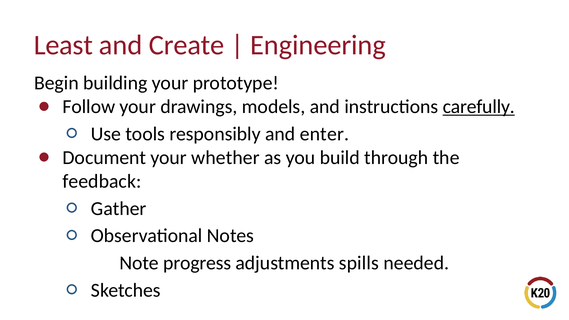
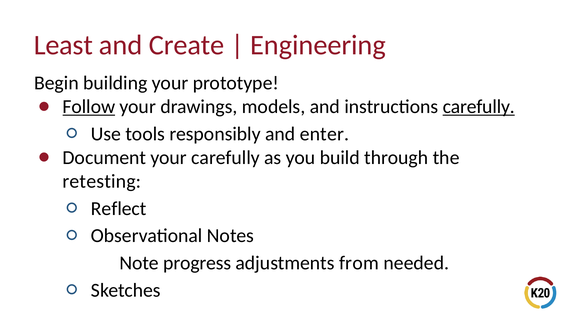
Follow underline: none -> present
your whether: whether -> carefully
feedback: feedback -> retesting
Gather: Gather -> Reflect
spills: spills -> from
